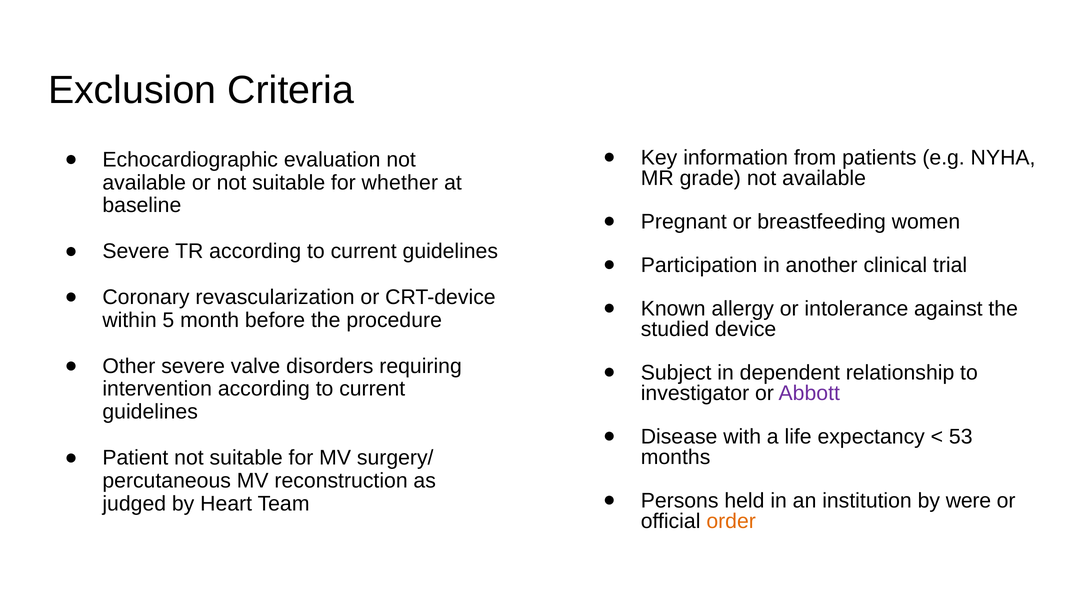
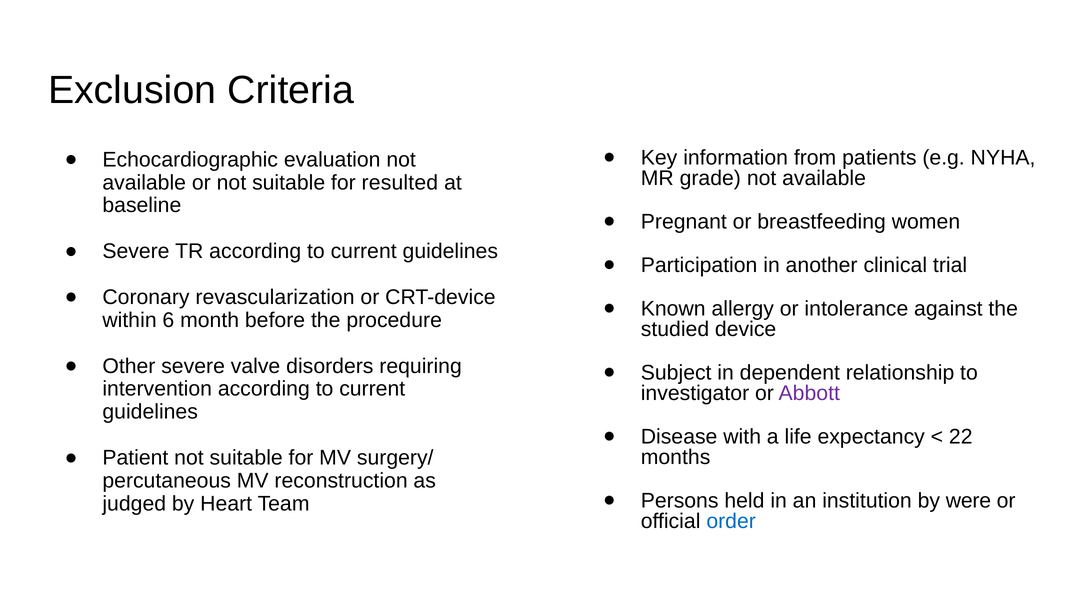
whether: whether -> resulted
5: 5 -> 6
53: 53 -> 22
order colour: orange -> blue
